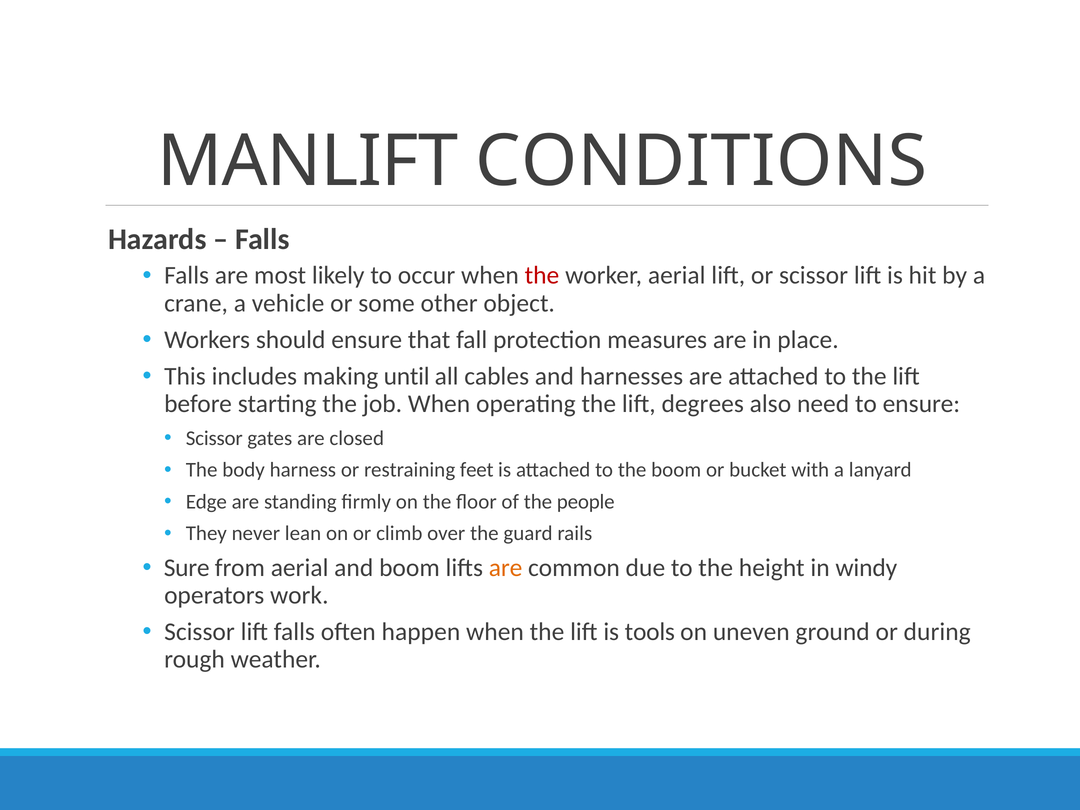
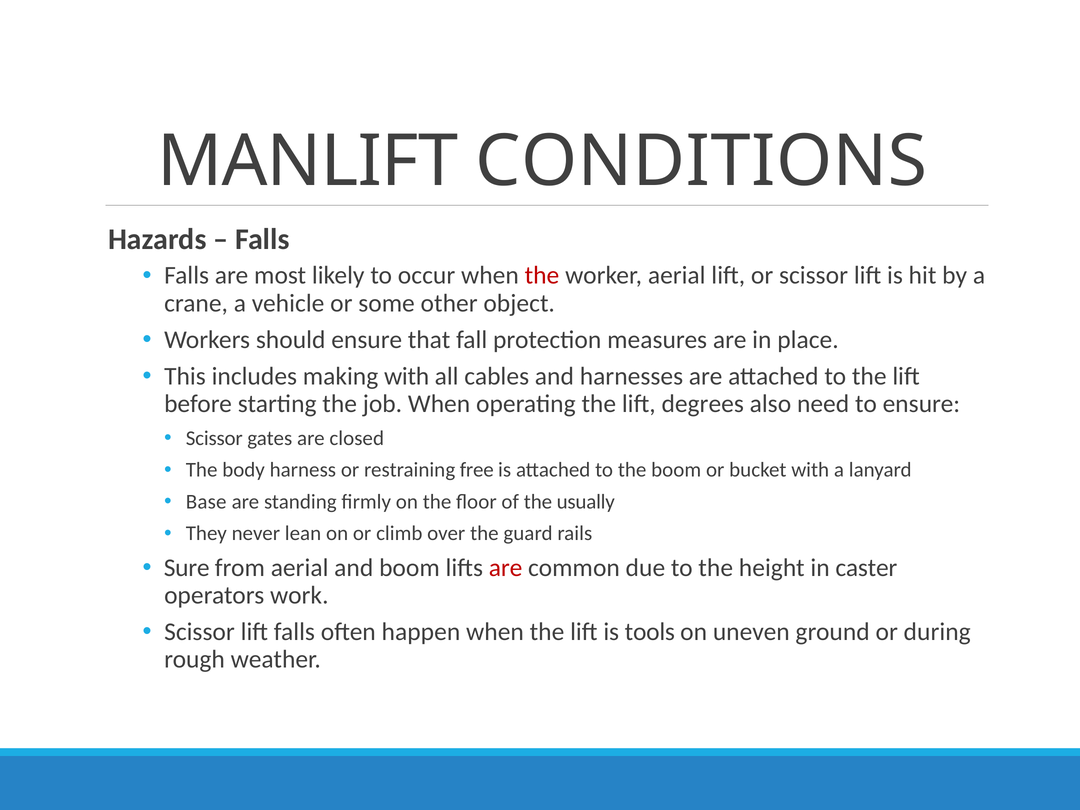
making until: until -> with
feet: feet -> free
Edge: Edge -> Base
people: people -> usually
are at (506, 568) colour: orange -> red
windy: windy -> caster
